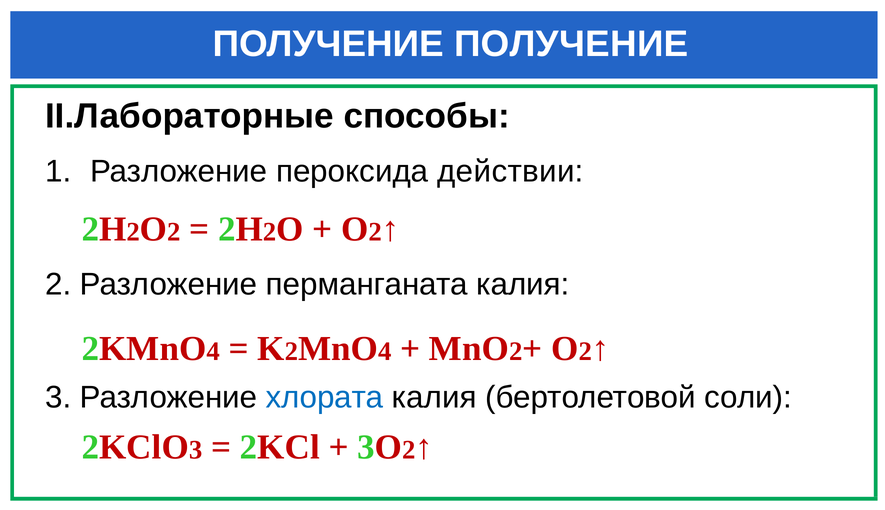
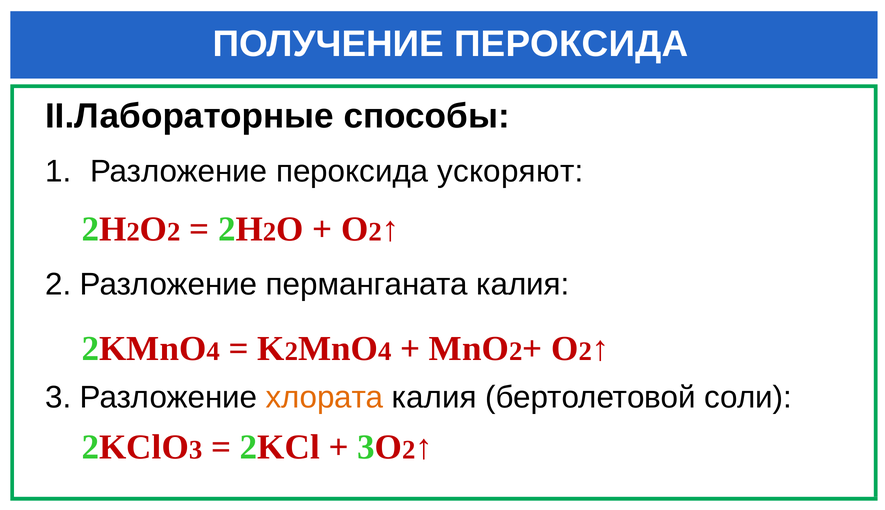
ПОЛУЧЕНИЕ ПОЛУЧЕНИЕ: ПОЛУЧЕНИЕ -> ПЕРОКСИДА
действии: действии -> ускоряют
хлората colour: blue -> orange
